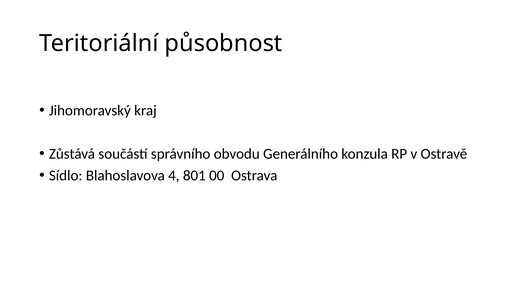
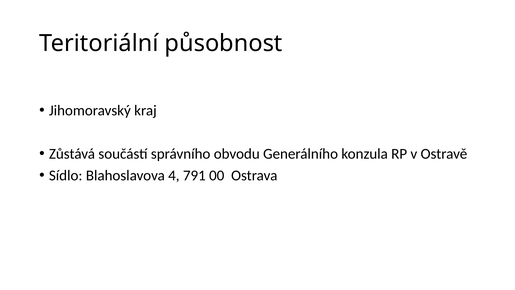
801: 801 -> 791
